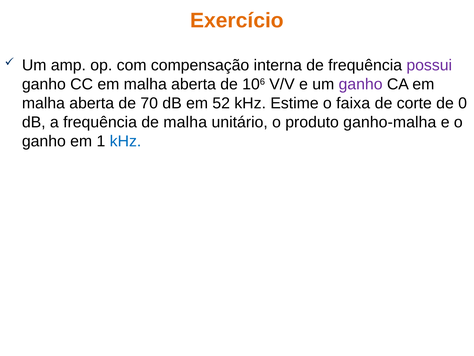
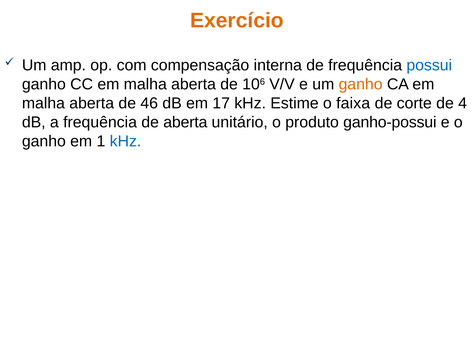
possui colour: purple -> blue
ganho at (361, 84) colour: purple -> orange
70: 70 -> 46
52: 52 -> 17
0: 0 -> 4
de malha: malha -> aberta
ganho-malha: ganho-malha -> ganho-possui
